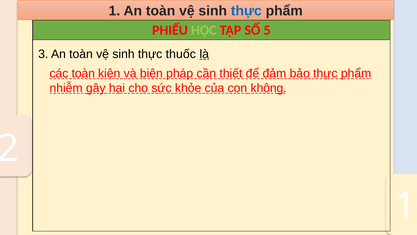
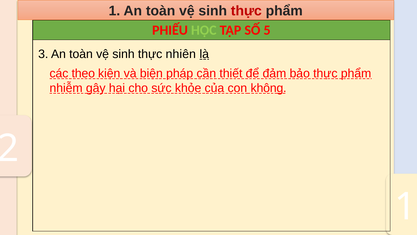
thực at (246, 11) colour: blue -> red
thuốc: thuốc -> nhiên
các toàn: toàn -> theo
